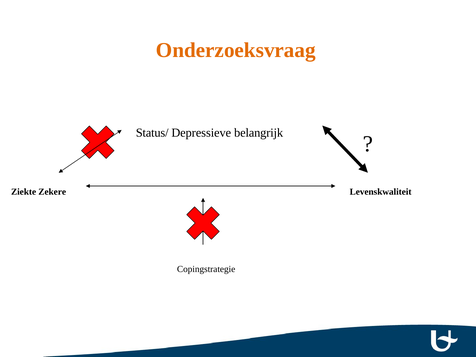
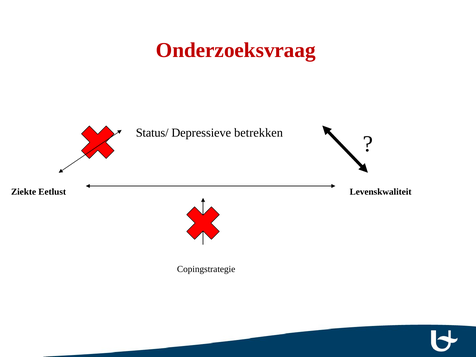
Onderzoeksvraag colour: orange -> red
belangrijk: belangrijk -> betrekken
Zekere: Zekere -> Eetlust
